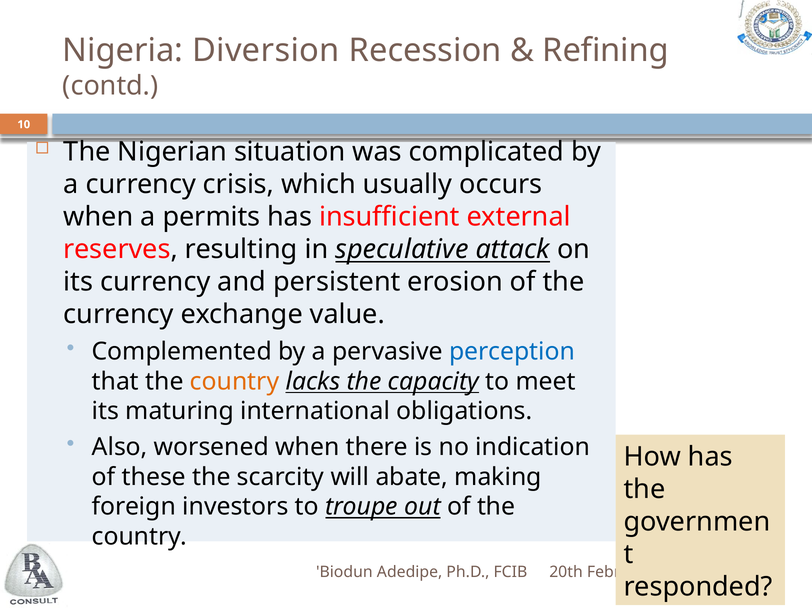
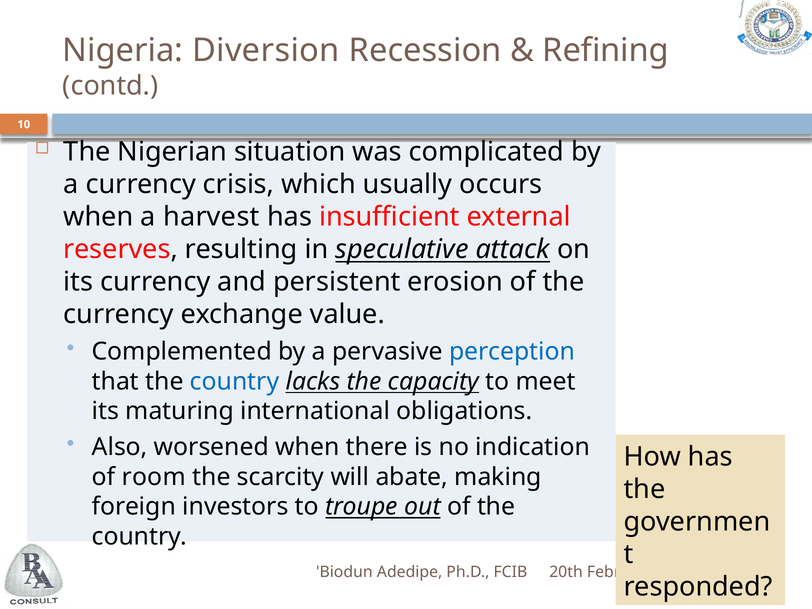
permits: permits -> harvest
country at (235, 381) colour: orange -> blue
these: these -> room
